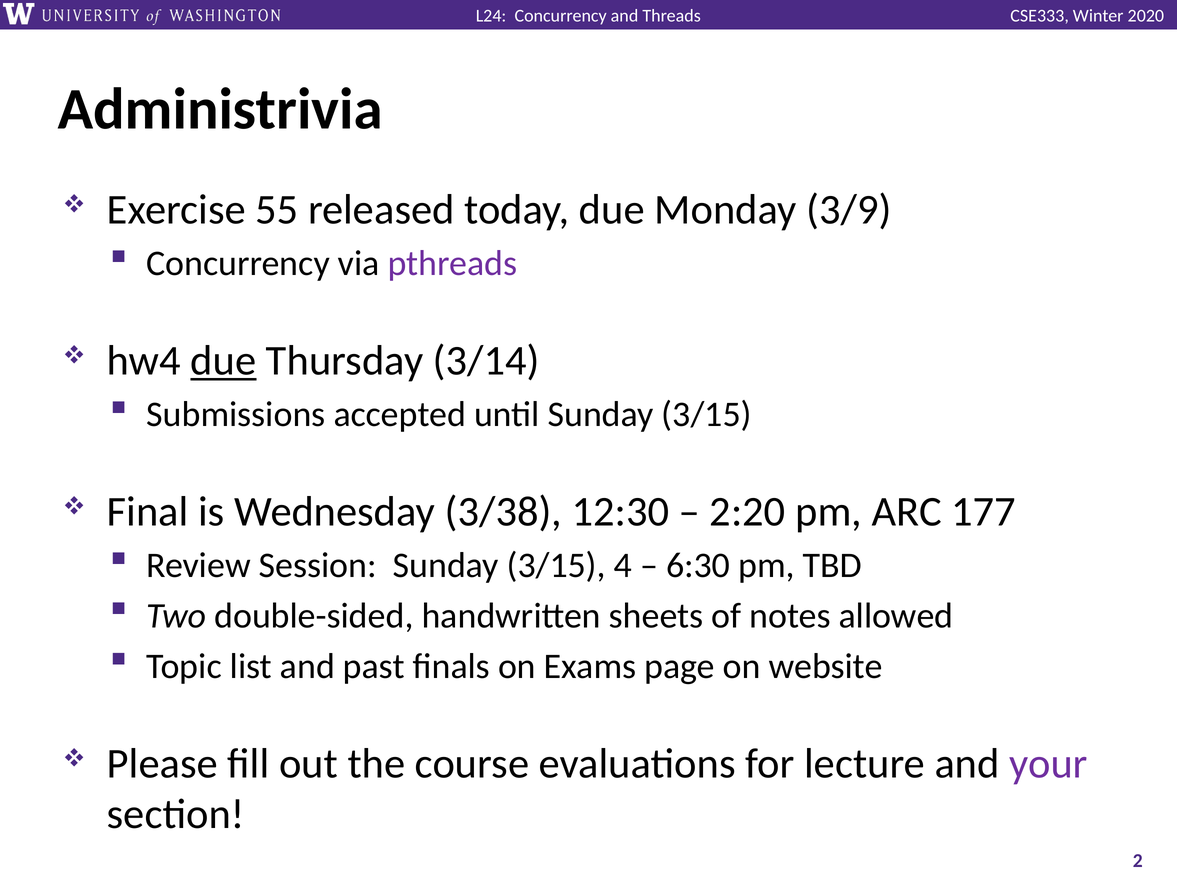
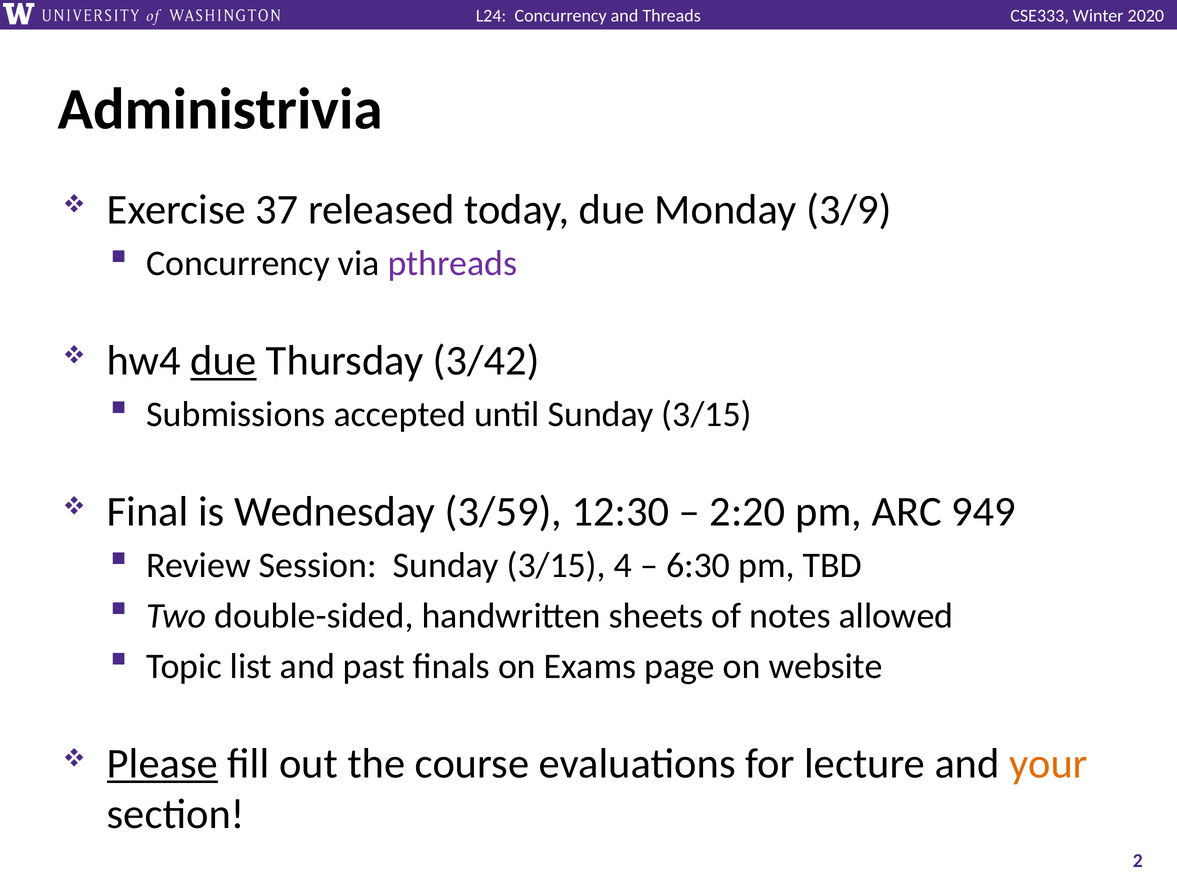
55: 55 -> 37
3/14: 3/14 -> 3/42
3/38: 3/38 -> 3/59
177: 177 -> 949
Please underline: none -> present
your colour: purple -> orange
